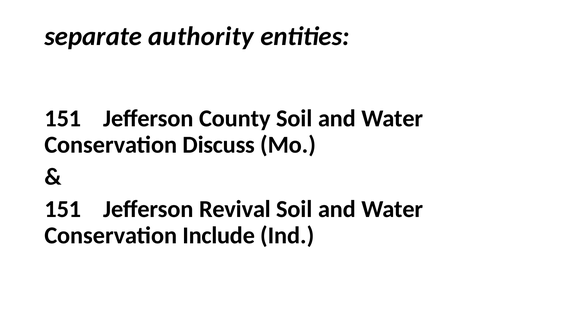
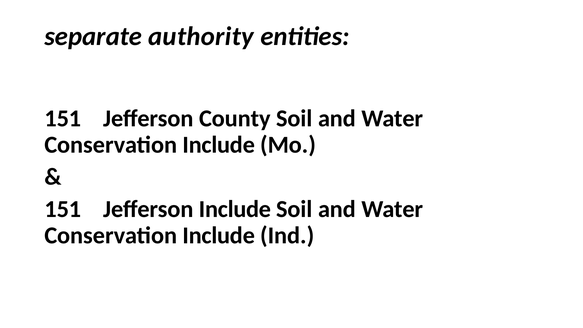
Discuss at (219, 145): Discuss -> Include
Jefferson Revival: Revival -> Include
